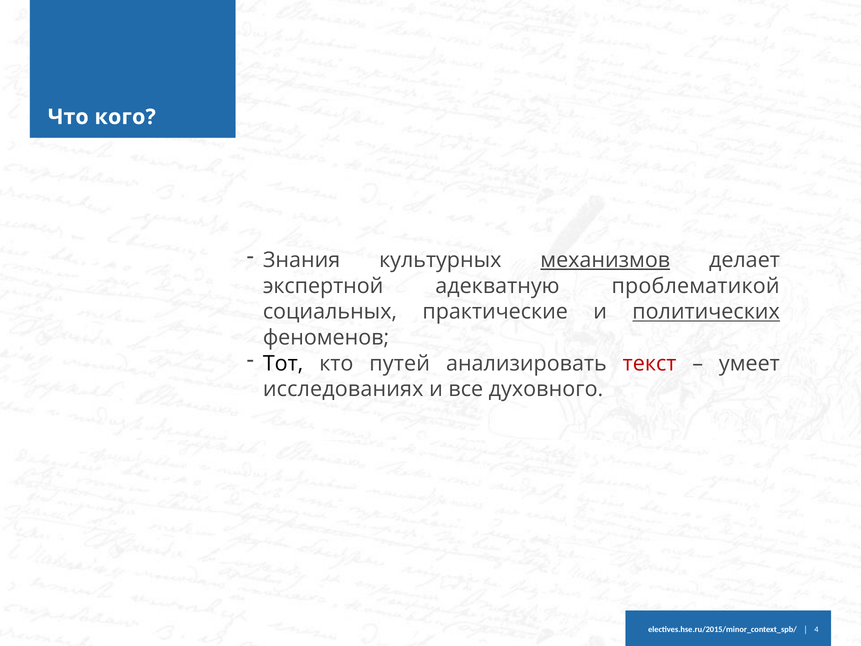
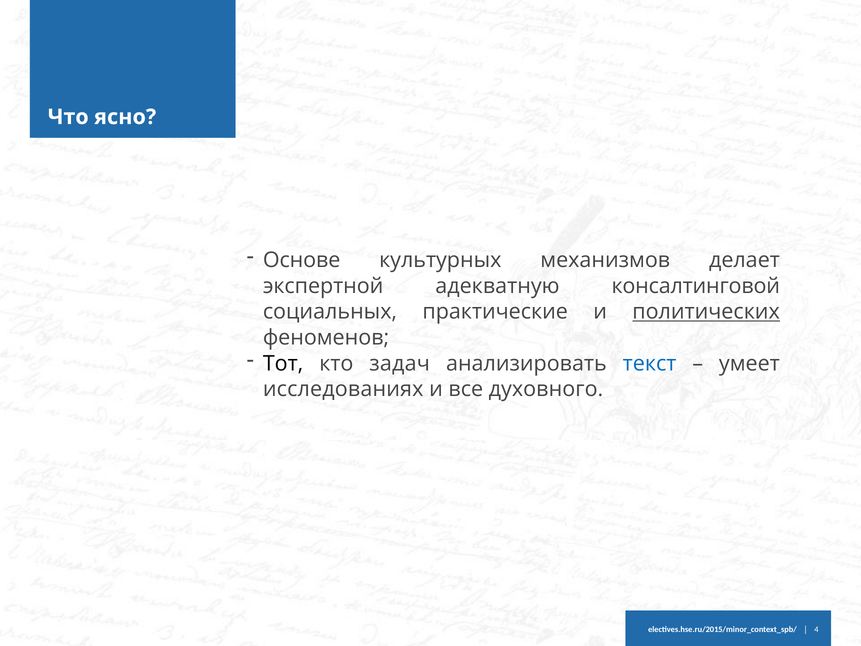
кого: кого -> ясно
Знания: Знания -> Основе
механизмов underline: present -> none
проблематикой: проблематикой -> консалтинговой
путей: путей -> задач
текст colour: red -> blue
